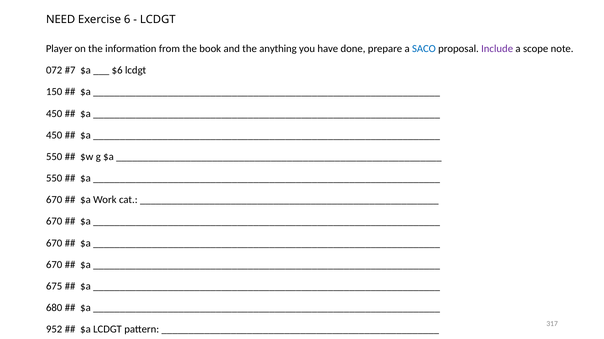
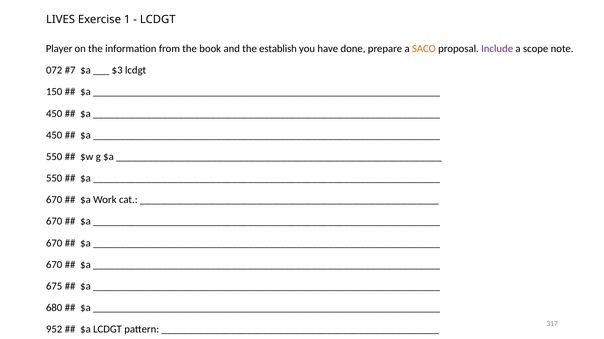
NEED: NEED -> LIVES
6: 6 -> 1
anything: anything -> establish
SACO colour: blue -> orange
$6: $6 -> $3
